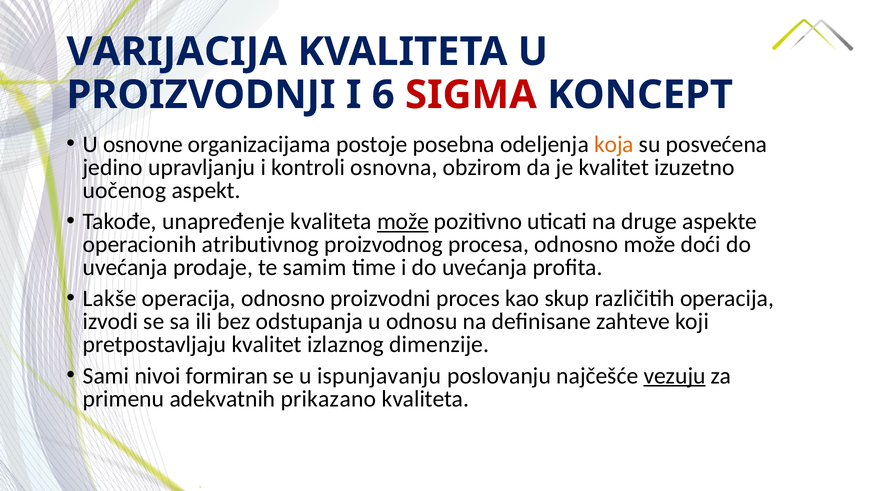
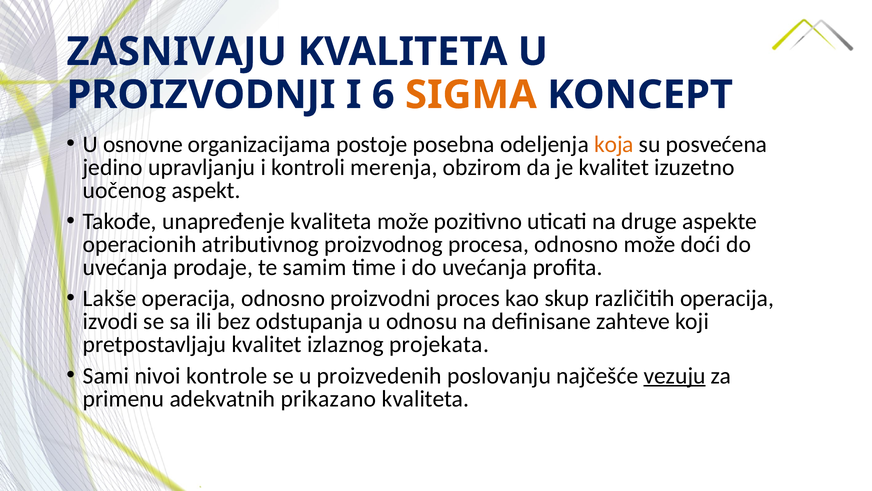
VARIJACIJA: VARIJACIJA -> ZASNIVAJU
SIGMA colour: red -> orange
osnovna: osnovna -> merenja
može at (403, 221) underline: present -> none
dimenzije: dimenzije -> projekata
formiran: formiran -> kontrole
ispunjavanju: ispunjavanju -> proizvedenih
